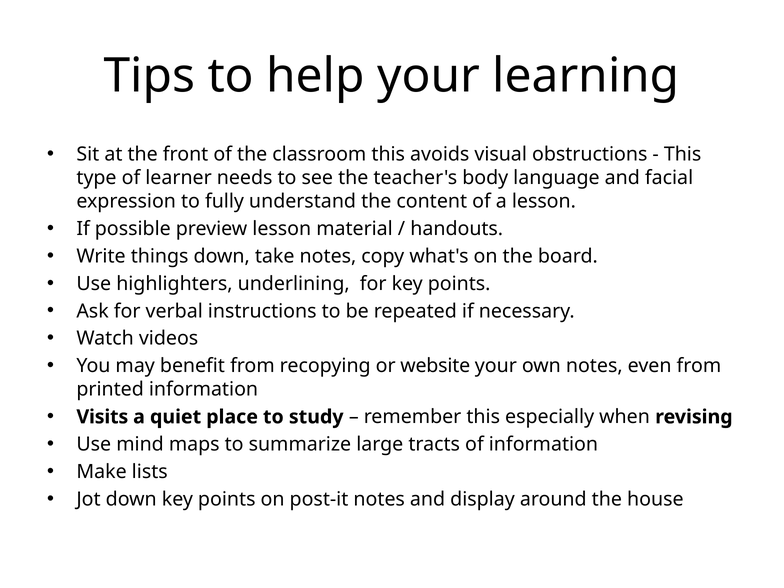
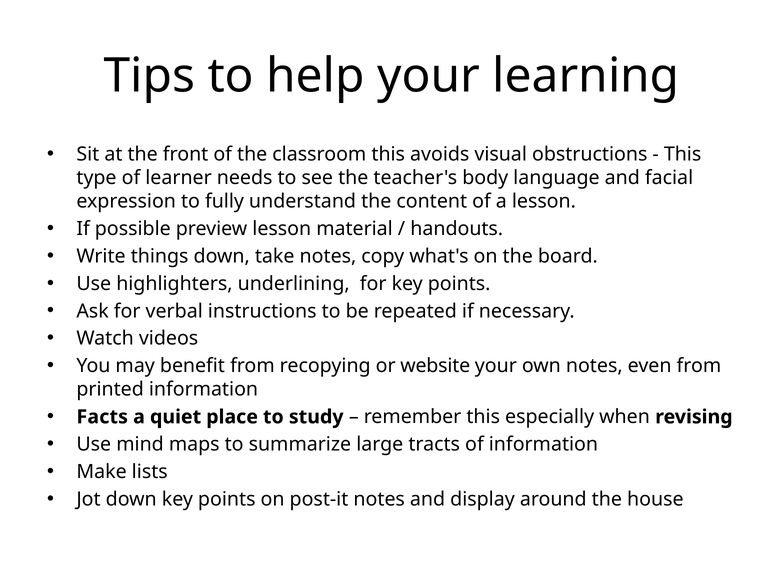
Visits: Visits -> Facts
